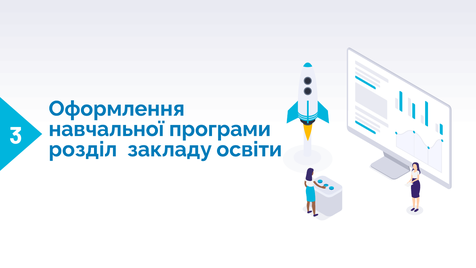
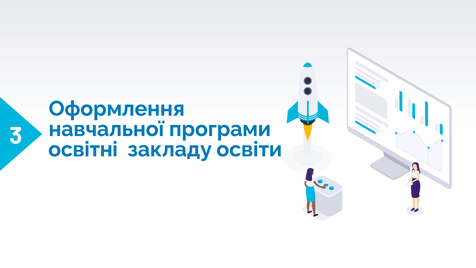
розділ: розділ -> освітні
